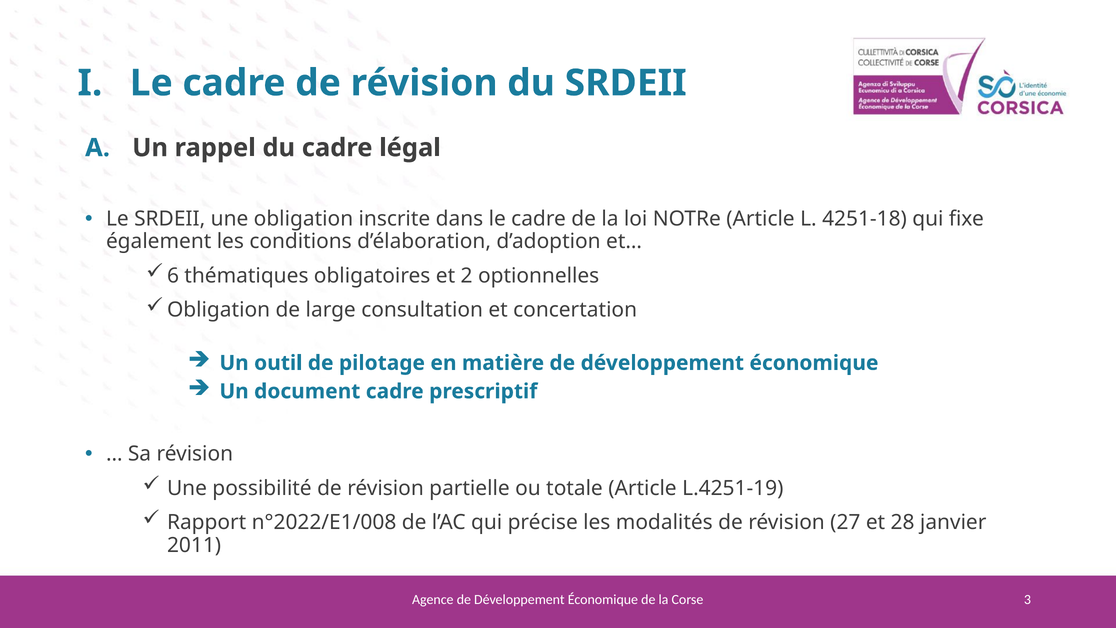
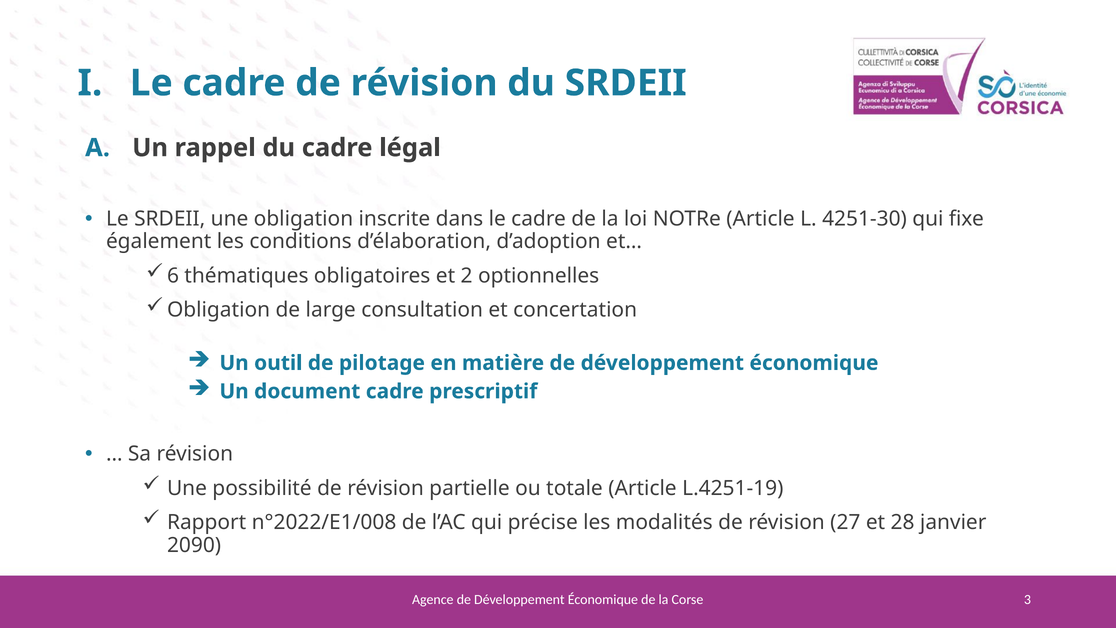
4251-18: 4251-18 -> 4251-30
2011: 2011 -> 2090
